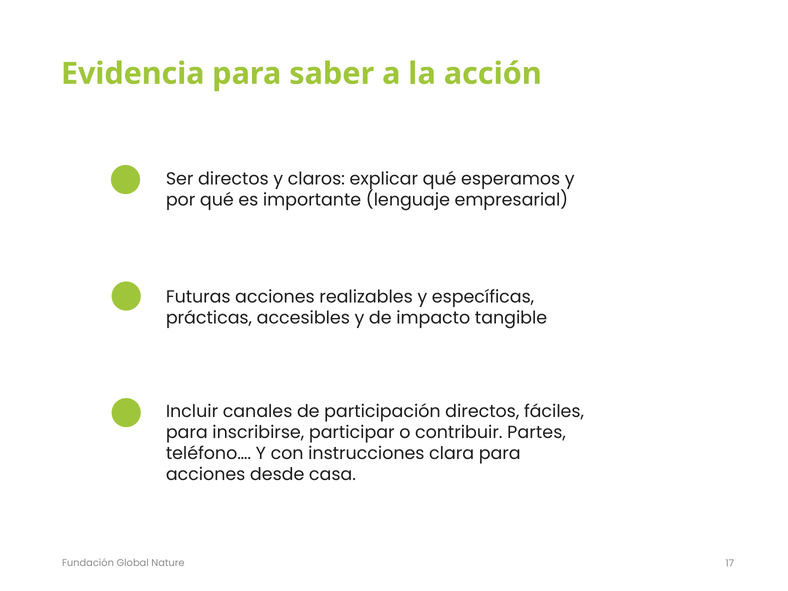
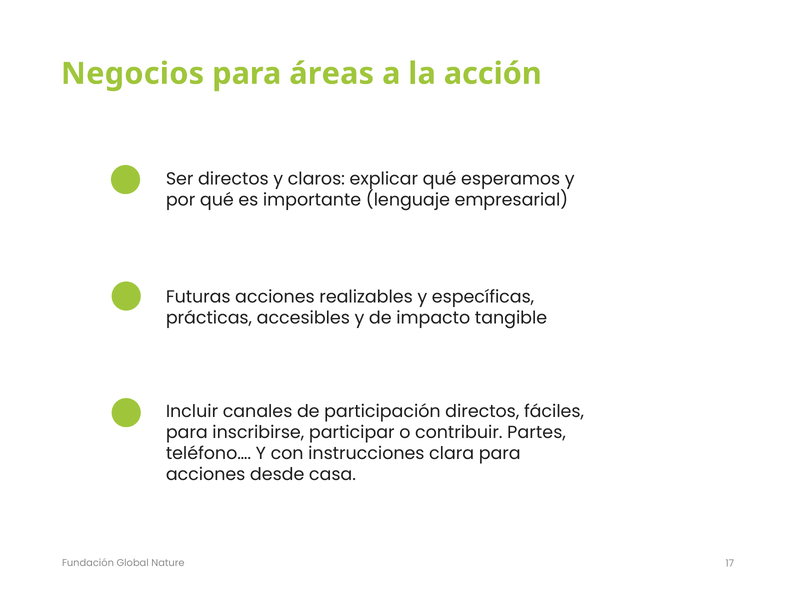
Evidencia: Evidencia -> Negocios
saber: saber -> áreas
